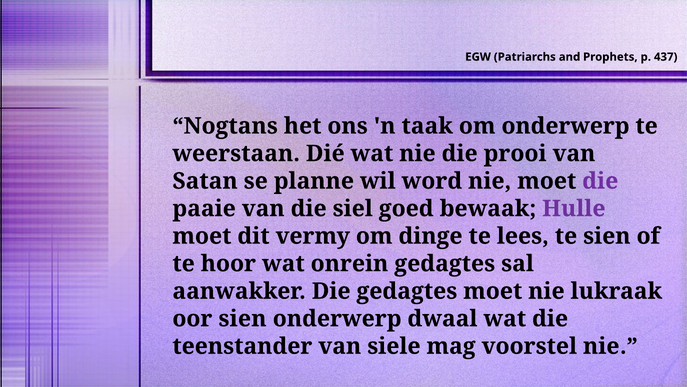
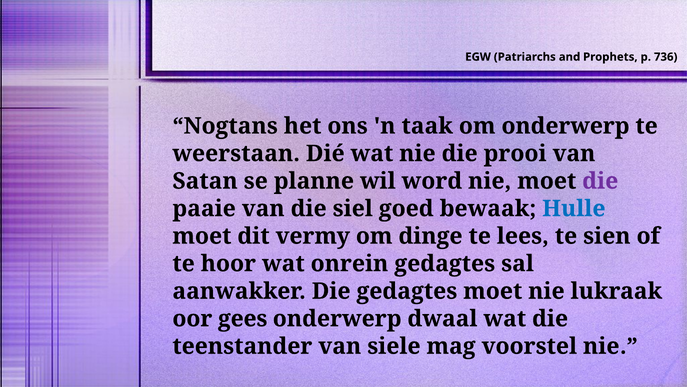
437: 437 -> 736
Hulle colour: purple -> blue
oor sien: sien -> gees
